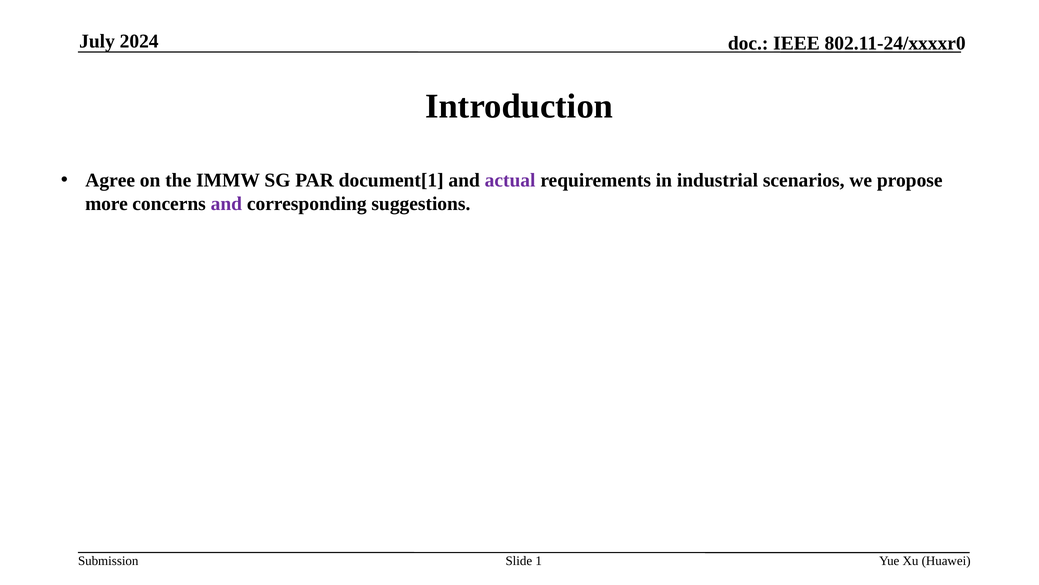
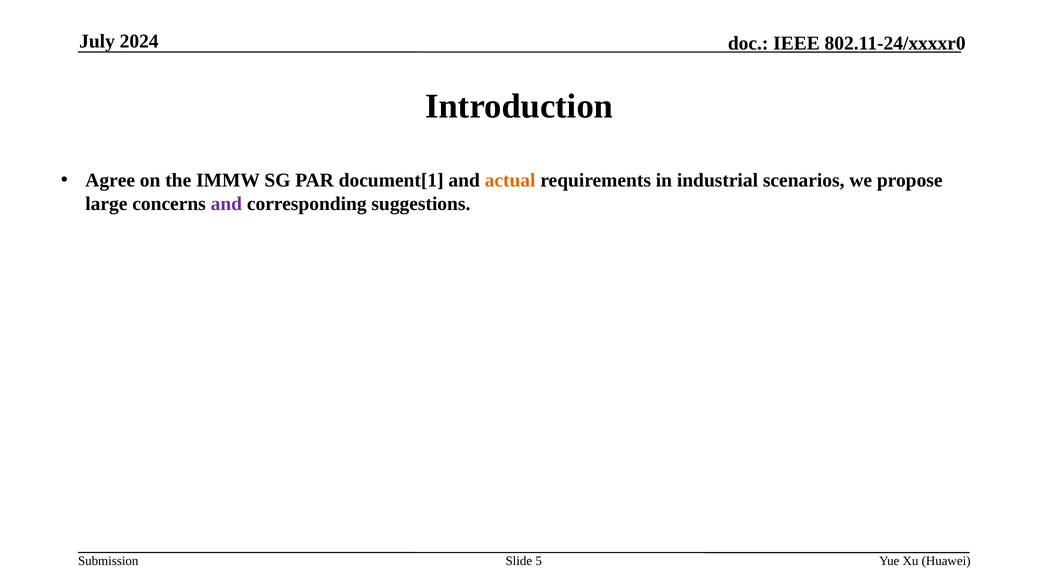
actual colour: purple -> orange
more: more -> large
1: 1 -> 5
